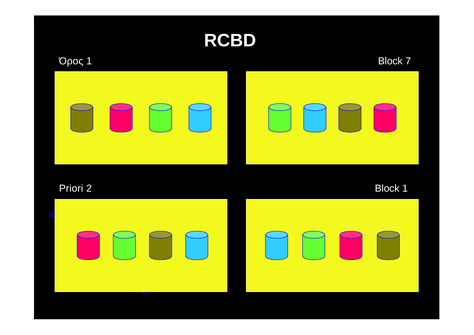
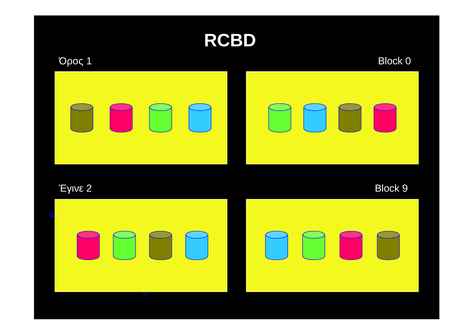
7: 7 -> 0
Priori: Priori -> Έγινε
Block 1: 1 -> 9
